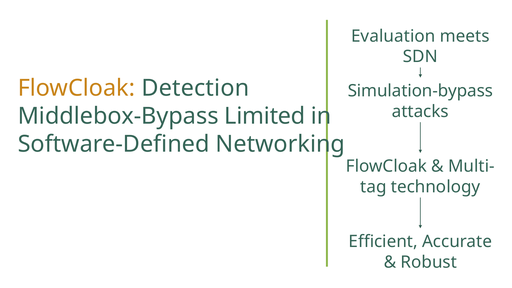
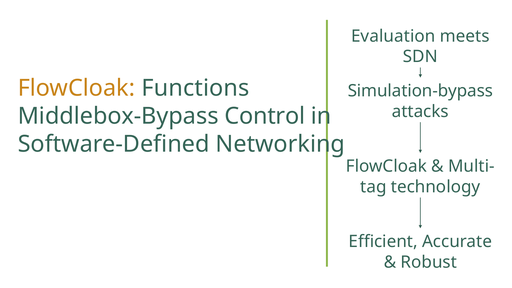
Detection: Detection -> Functions
Limited: Limited -> Control
